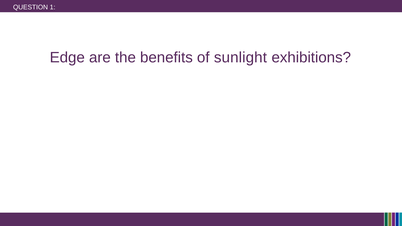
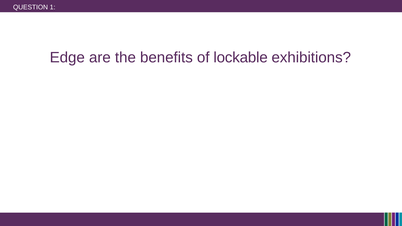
sunlight: sunlight -> lockable
